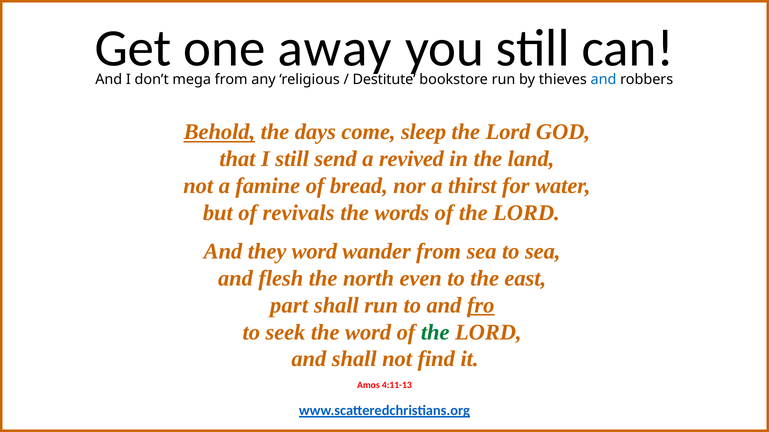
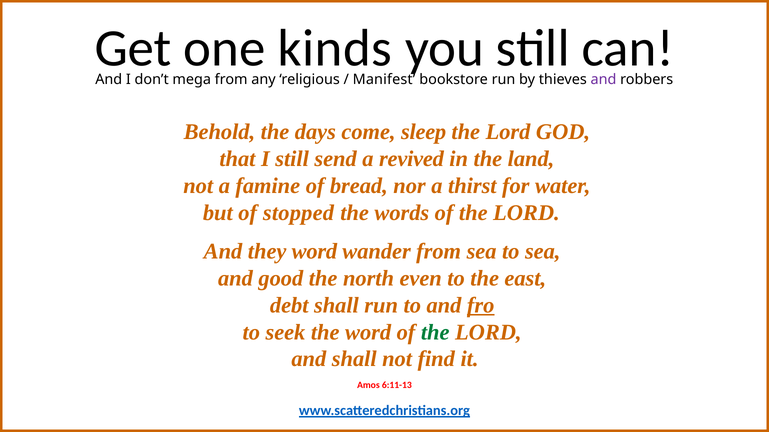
away: away -> kinds
Destitute: Destitute -> Manifest
and at (603, 80) colour: blue -> purple
Behold underline: present -> none
revivals: revivals -> stopped
flesh: flesh -> good
part: part -> debt
4:11-13: 4:11-13 -> 6:11-13
